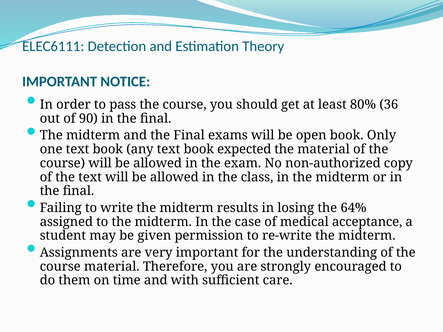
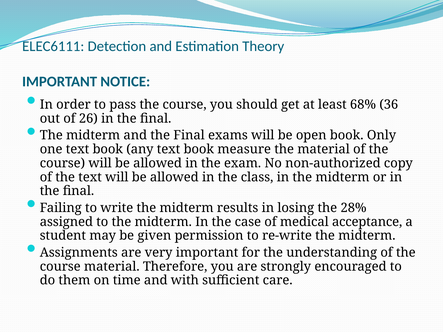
80%: 80% -> 68%
90: 90 -> 26
expected: expected -> measure
64%: 64% -> 28%
